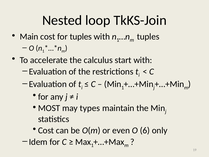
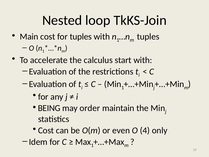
MOST: MOST -> BEING
types: types -> order
6: 6 -> 4
